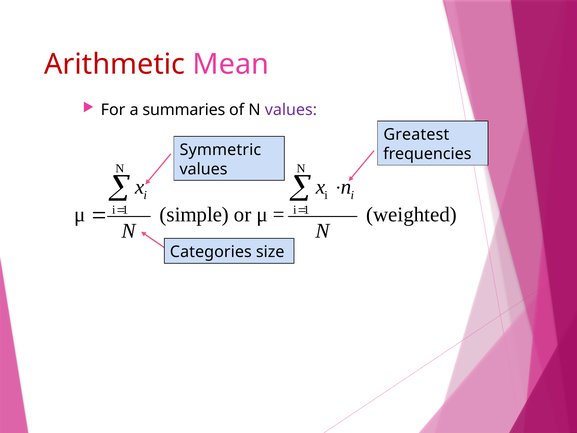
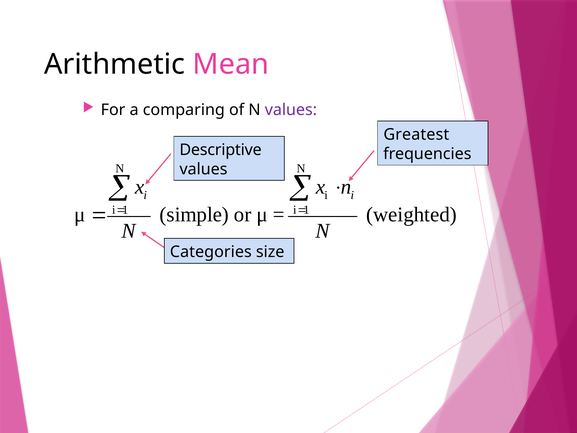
Arithmetic colour: red -> black
summaries: summaries -> comparing
Symmetric: Symmetric -> Descriptive
